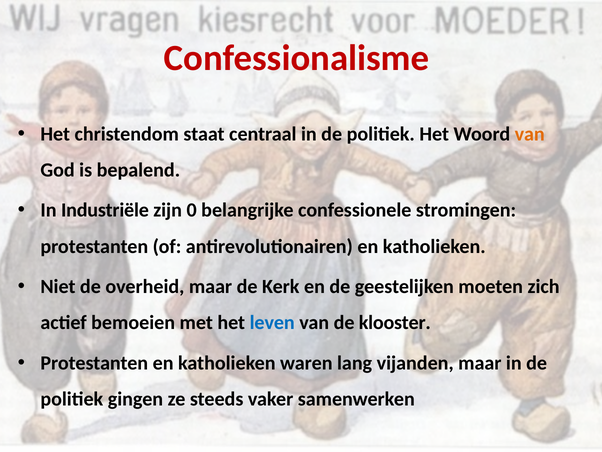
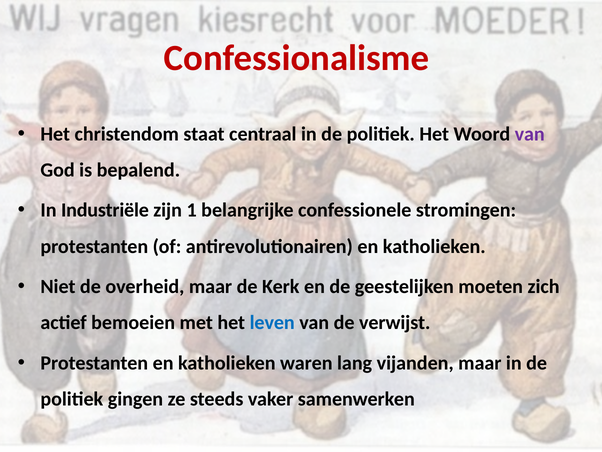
van at (530, 134) colour: orange -> purple
0: 0 -> 1
klooster: klooster -> verwijst
